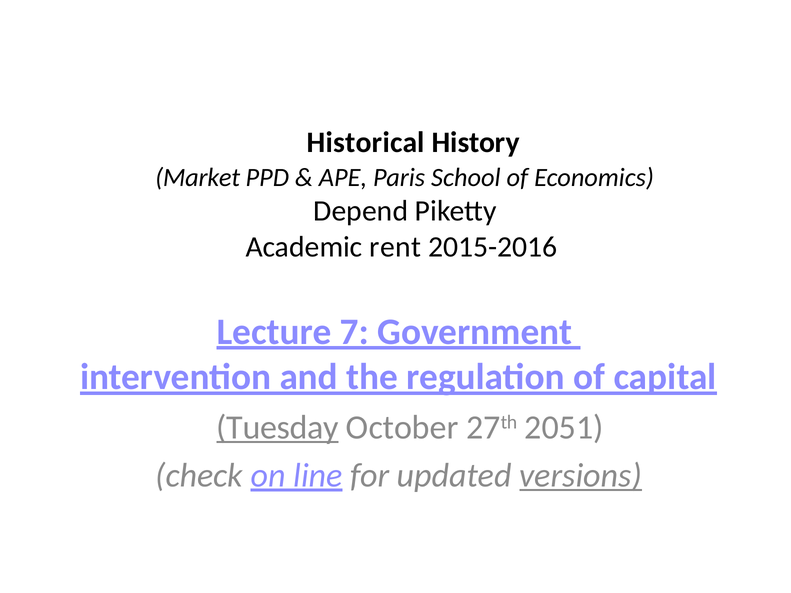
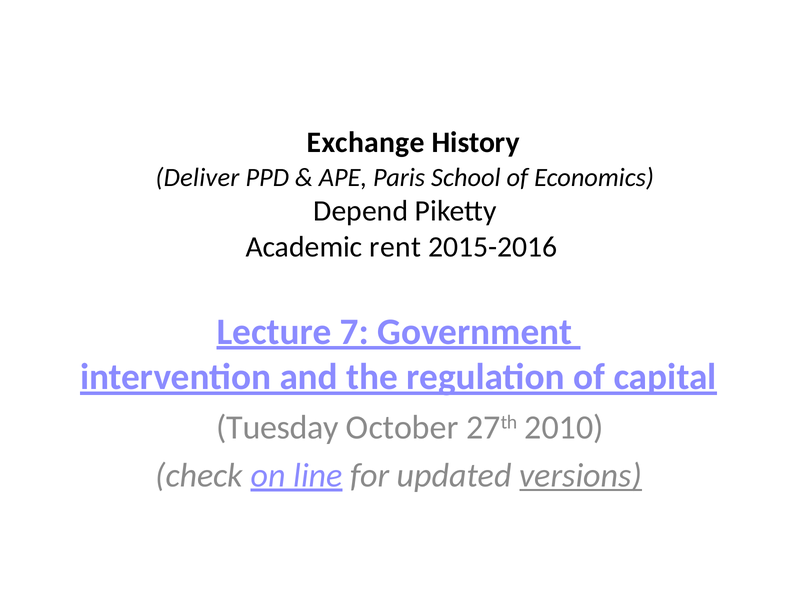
Historical: Historical -> Exchange
Market: Market -> Deliver
Tuesday underline: present -> none
2051: 2051 -> 2010
